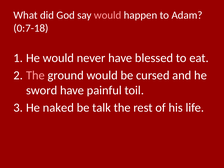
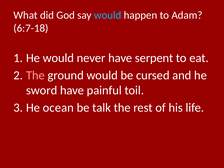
would at (108, 15) colour: pink -> light blue
0:7-18: 0:7-18 -> 6:7-18
blessed: blessed -> serpent
naked: naked -> ocean
